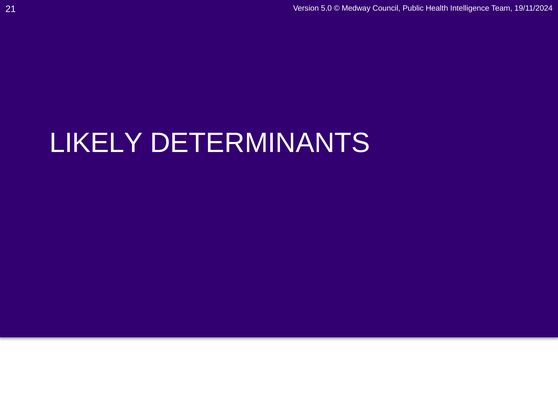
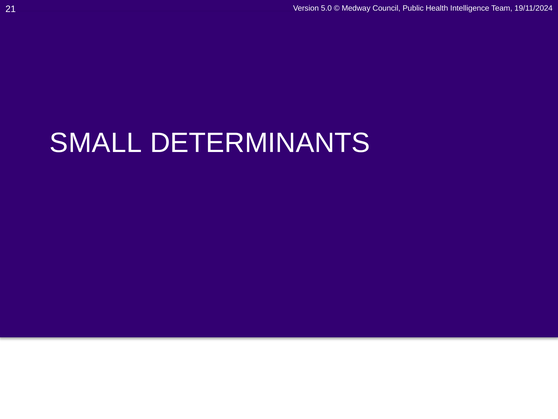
LIKELY: LIKELY -> SMALL
